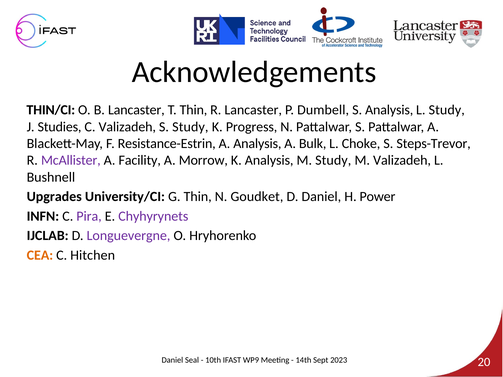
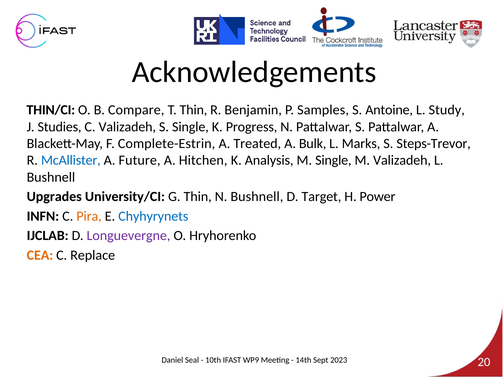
B Lancaster: Lancaster -> Compare
R Lancaster: Lancaster -> Benjamin
Dumbell: Dumbell -> Samples
S Analysis: Analysis -> Antoine
S Study: Study -> Single
Resistance-Estrin: Resistance-Estrin -> Complete-Estrin
A Analysis: Analysis -> Treated
Choke: Choke -> Marks
McAllister colour: purple -> blue
Facility: Facility -> Future
Morrow: Morrow -> Hitchen
M Study: Study -> Single
N Goudket: Goudket -> Bushnell
D Daniel: Daniel -> Target
Pira colour: purple -> orange
Chyhyrynets colour: purple -> blue
Hitchen: Hitchen -> Replace
